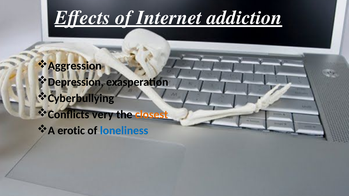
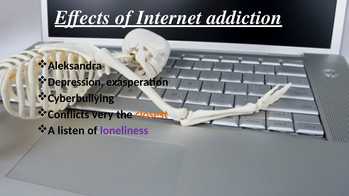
Aggression: Aggression -> Aleksandra
erotic: erotic -> listen
loneliness colour: blue -> purple
